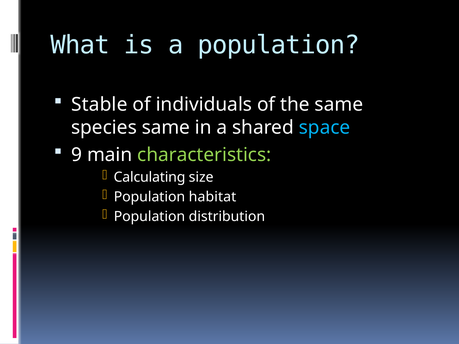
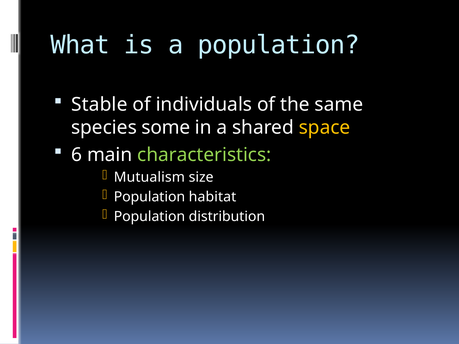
species same: same -> some
space colour: light blue -> yellow
9: 9 -> 6
Calculating: Calculating -> Mutualism
